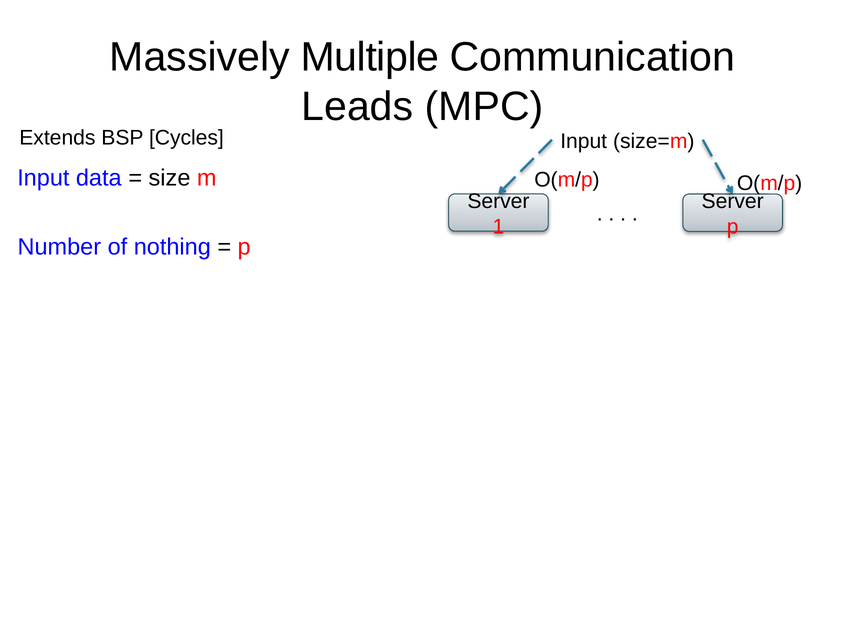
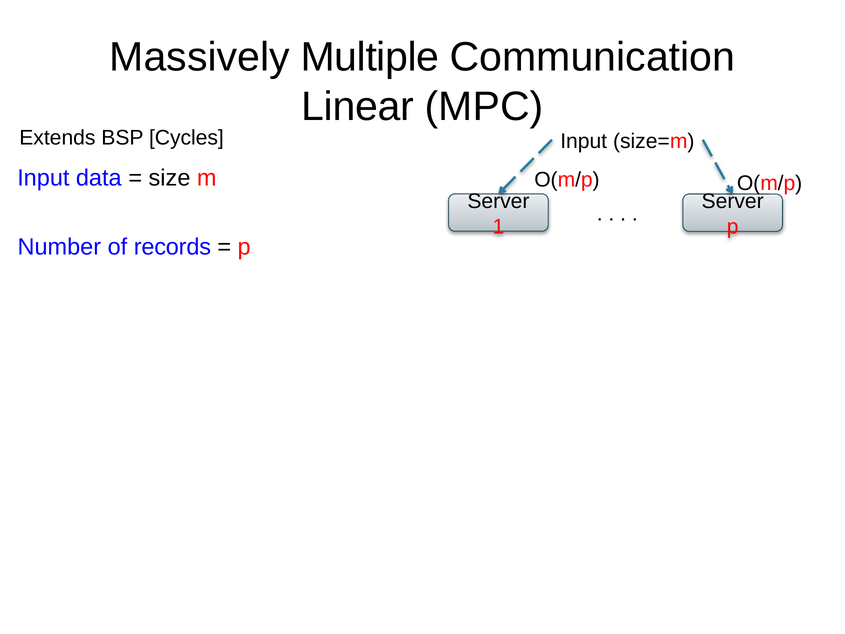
Leads: Leads -> Linear
nothing: nothing -> records
